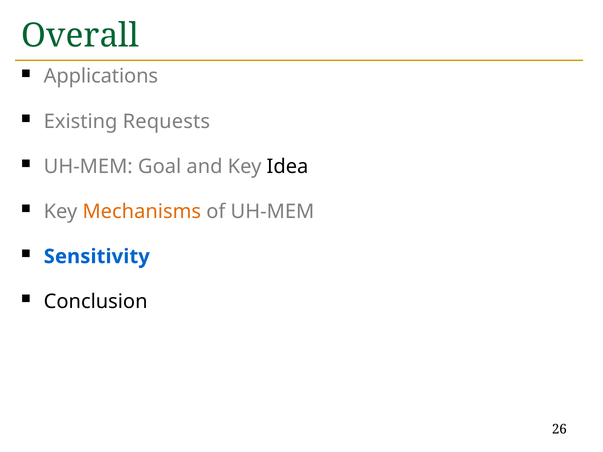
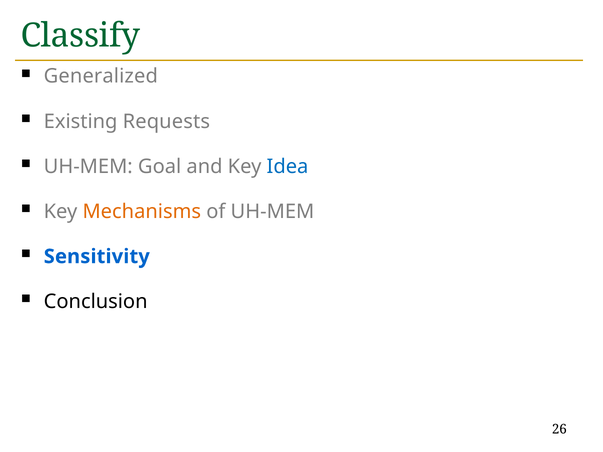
Overall: Overall -> Classify
Applications: Applications -> Generalized
Idea colour: black -> blue
